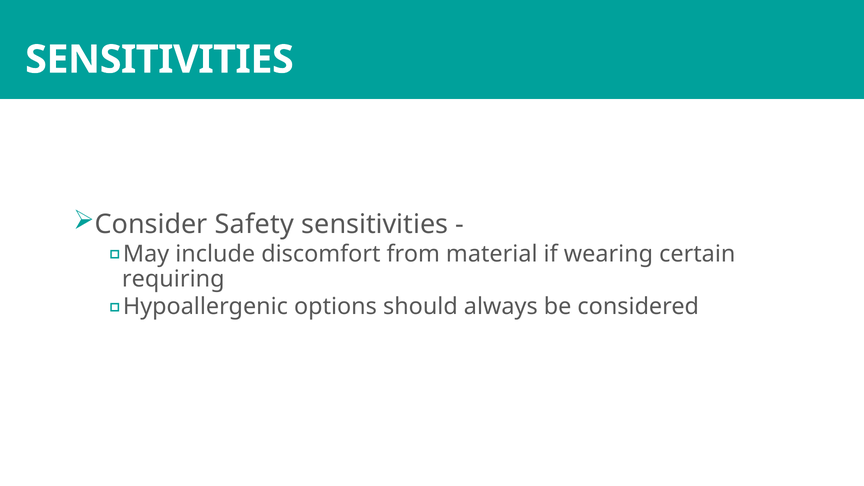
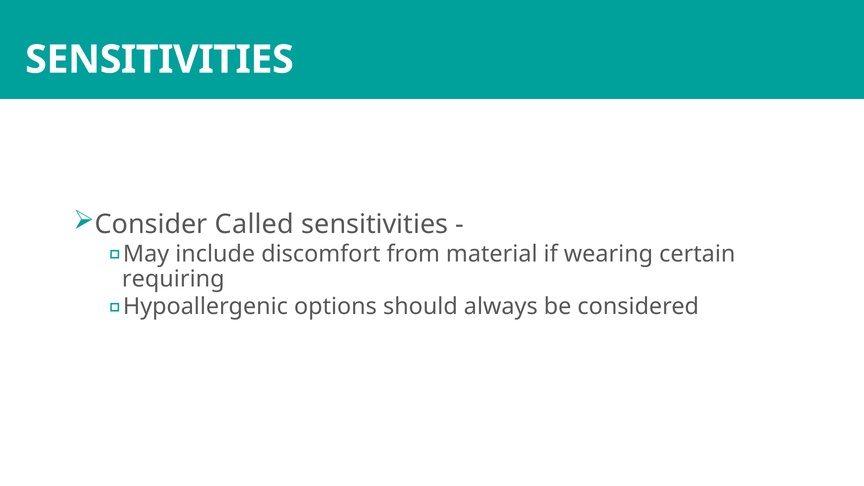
Safety: Safety -> Called
